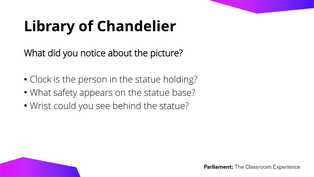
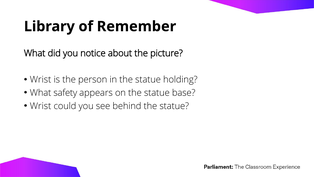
Chandelier: Chandelier -> Remember
Clock at (41, 79): Clock -> Wrist
